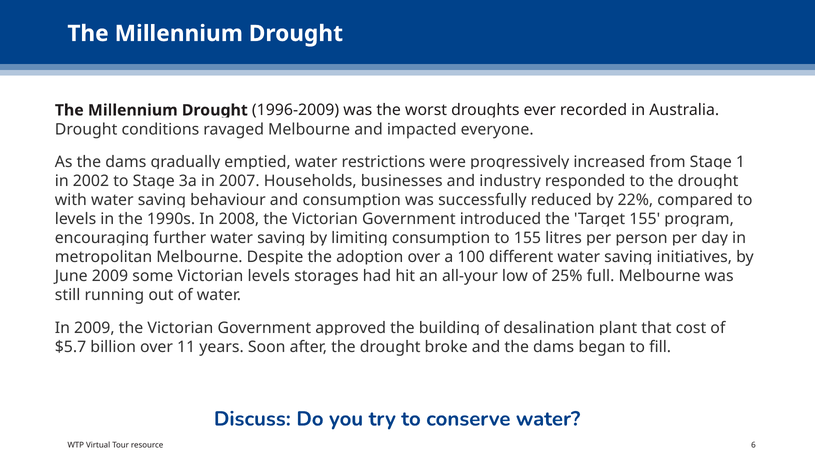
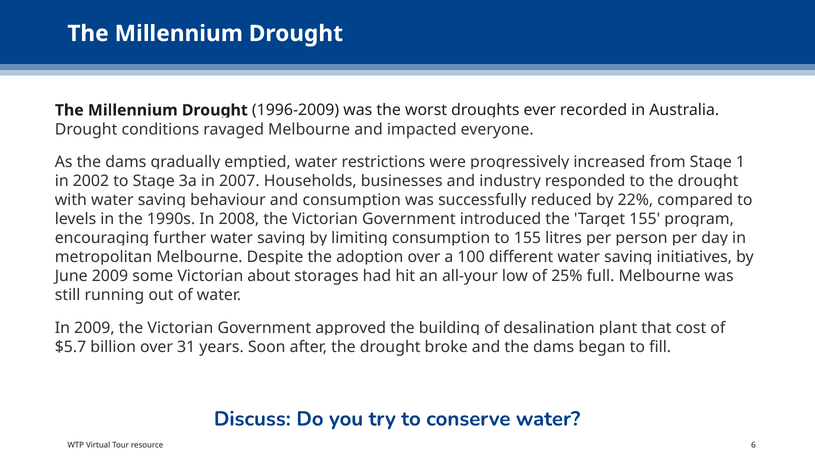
levels at (269, 276): levels -> about
11: 11 -> 31
